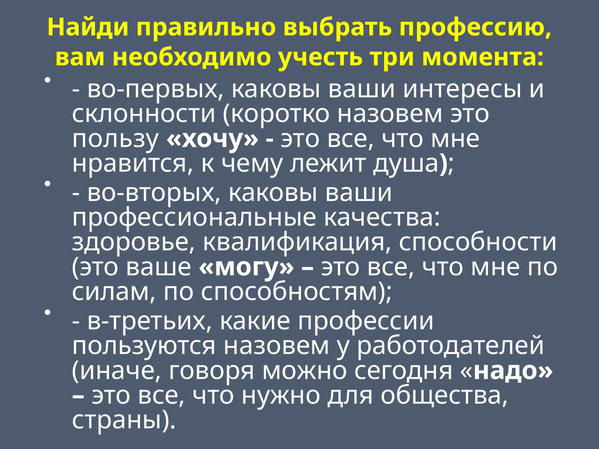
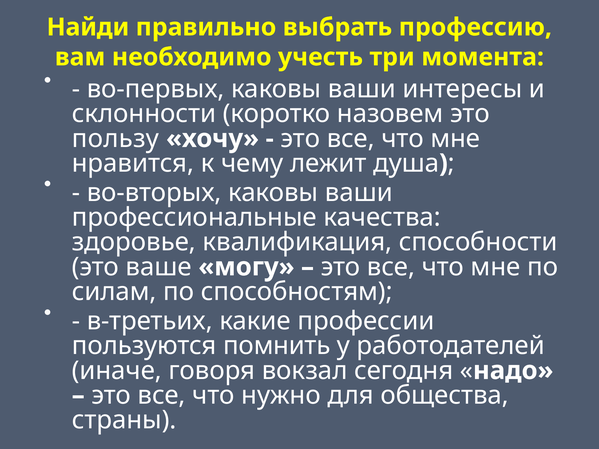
пользуются назовем: назовем -> помнить
можно: можно -> вокзал
